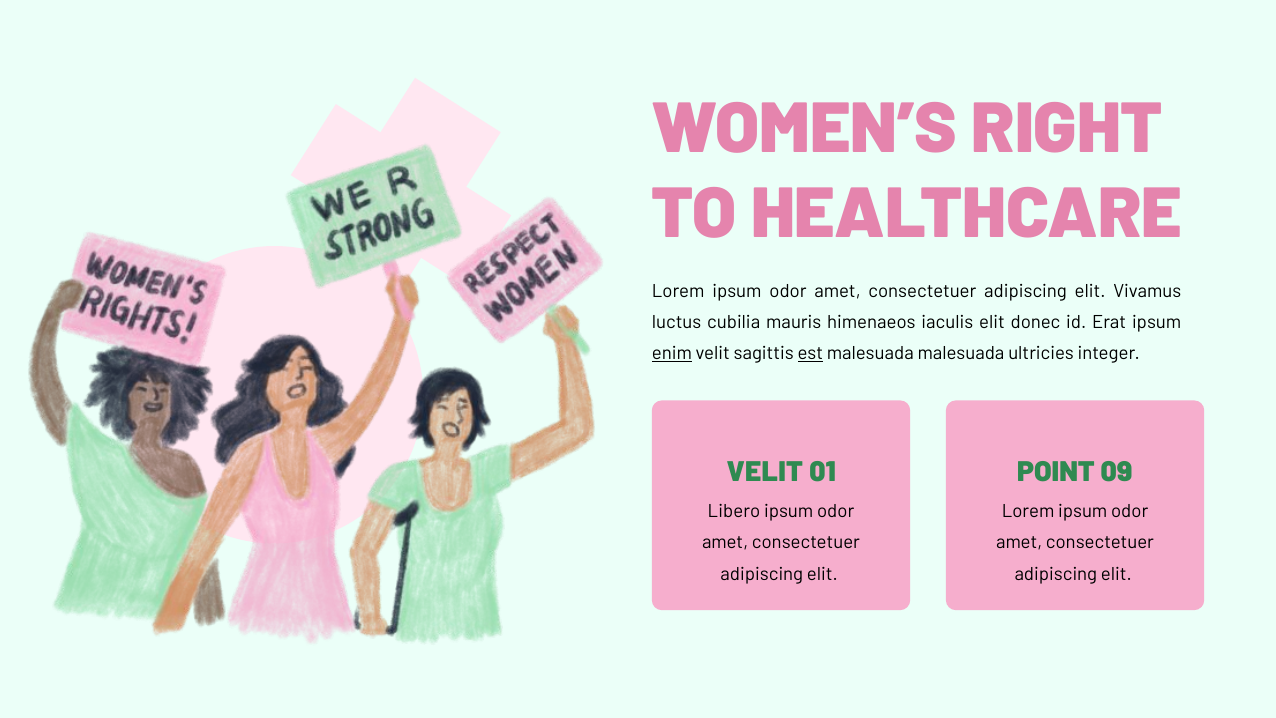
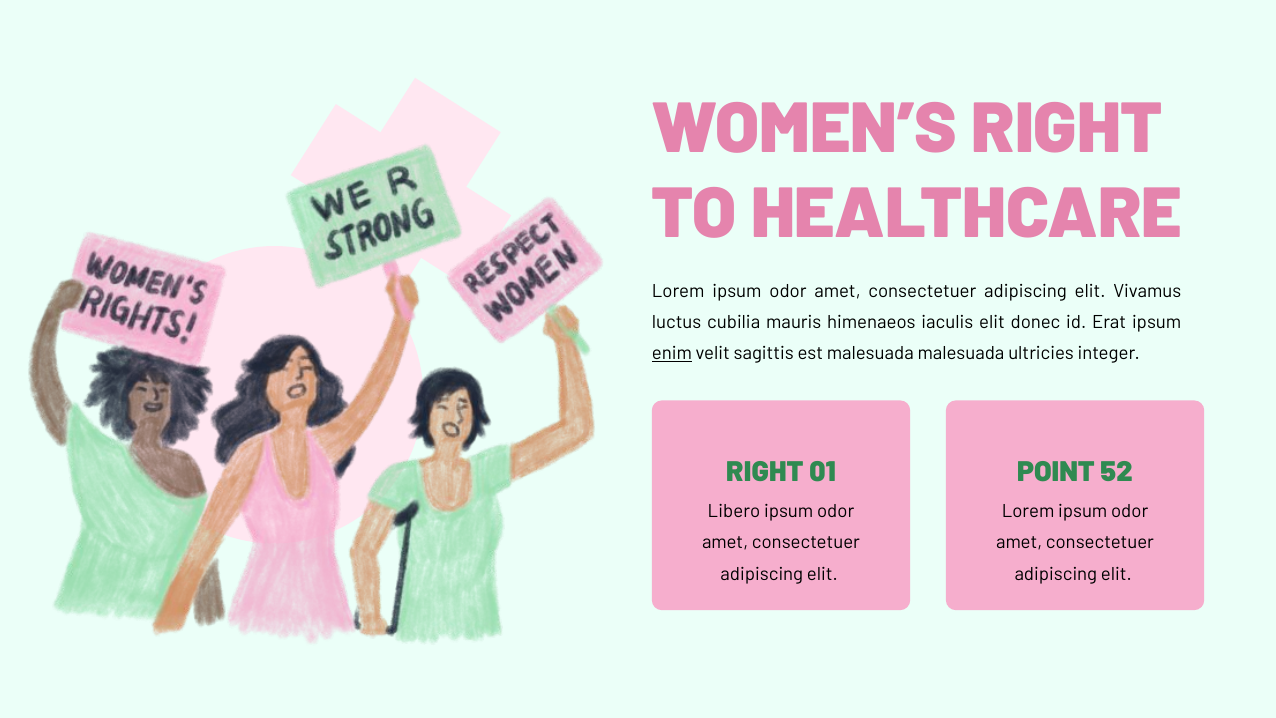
est underline: present -> none
VELIT at (765, 472): VELIT -> RIGHT
09: 09 -> 52
